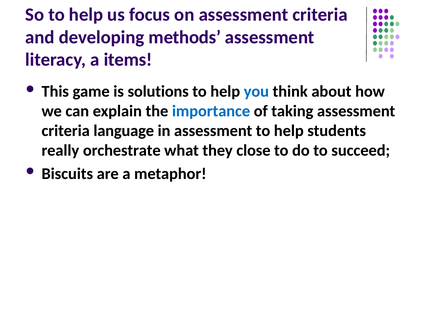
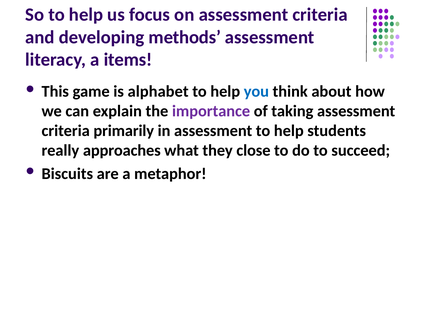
solutions: solutions -> alphabet
importance colour: blue -> purple
language: language -> primarily
orchestrate: orchestrate -> approaches
